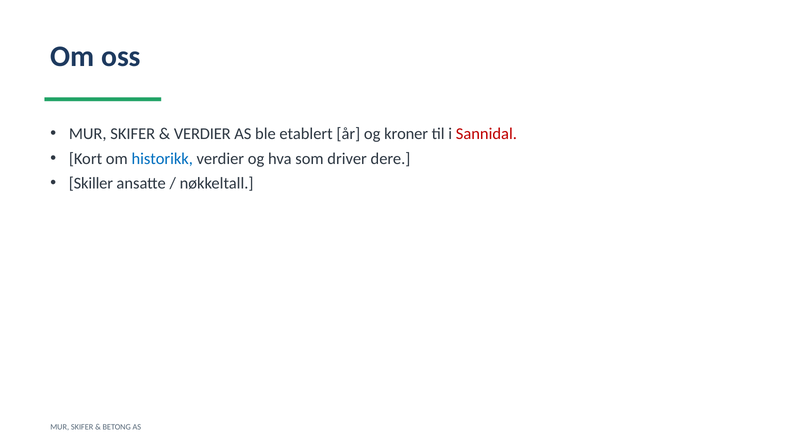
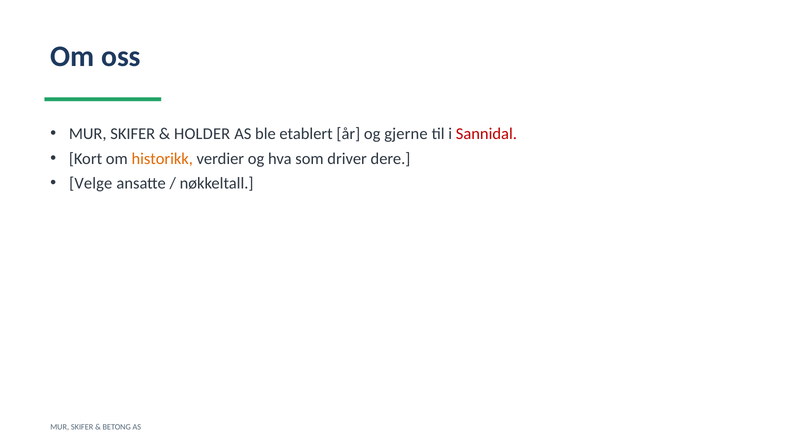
VERDIER at (202, 134): VERDIER -> HOLDER
kroner: kroner -> gjerne
historikk colour: blue -> orange
Skiller: Skiller -> Velge
